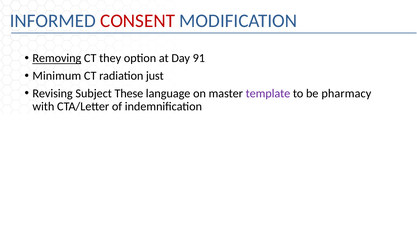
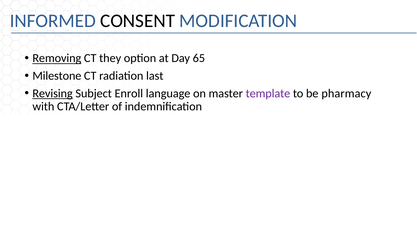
CONSENT colour: red -> black
91: 91 -> 65
Minimum: Minimum -> Milestone
just: just -> last
Revising underline: none -> present
These: These -> Enroll
